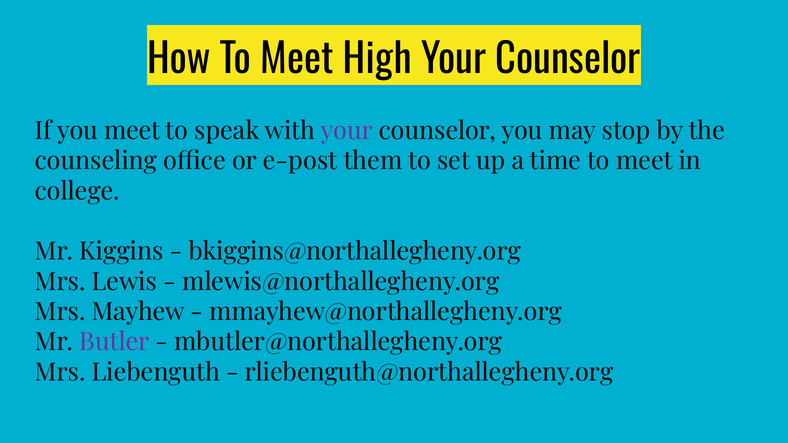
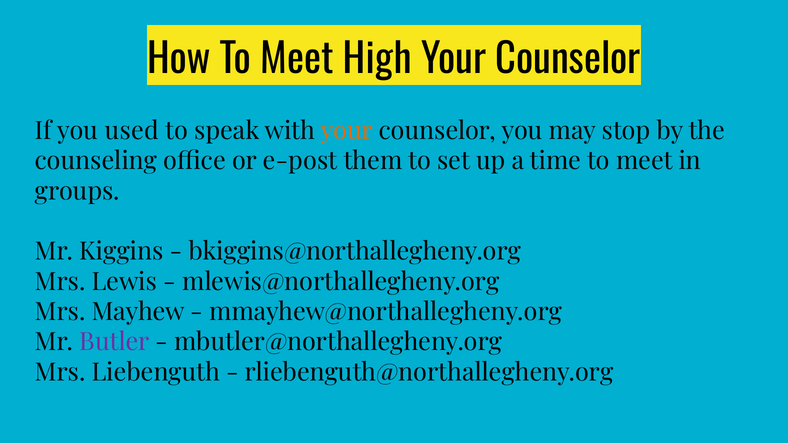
you meet: meet -> used
your at (347, 131) colour: purple -> orange
college: college -> groups
